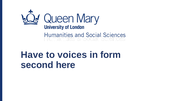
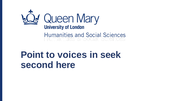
Have: Have -> Point
form: form -> seek
